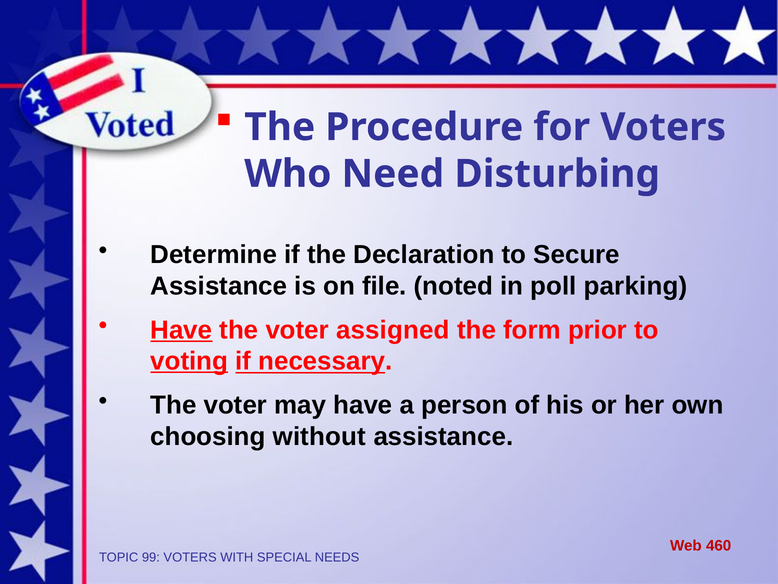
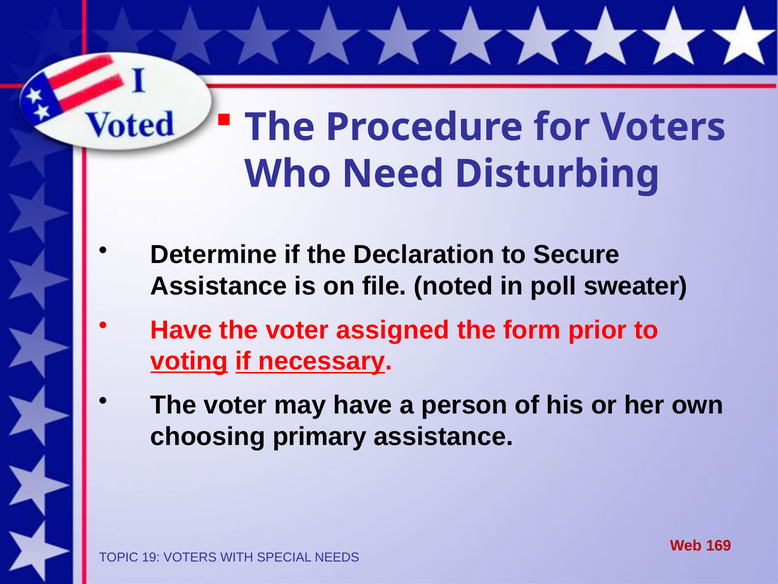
parking: parking -> sweater
Have at (181, 330) underline: present -> none
without: without -> primary
460: 460 -> 169
99: 99 -> 19
